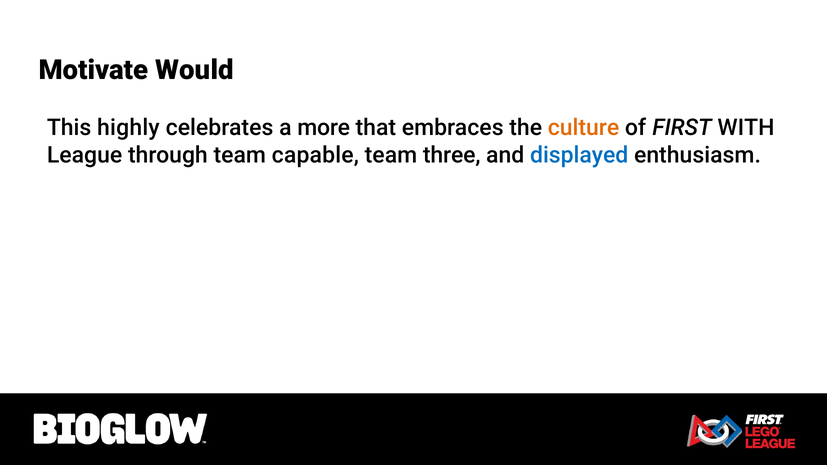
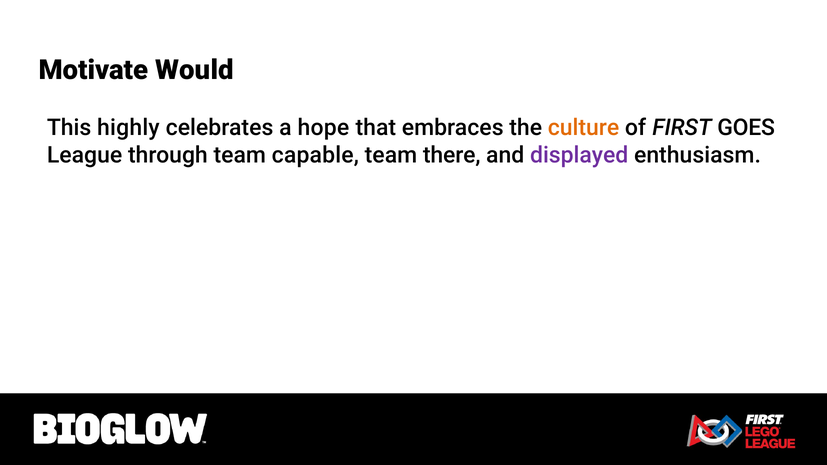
more: more -> hope
WITH: WITH -> GOES
three: three -> there
displayed colour: blue -> purple
